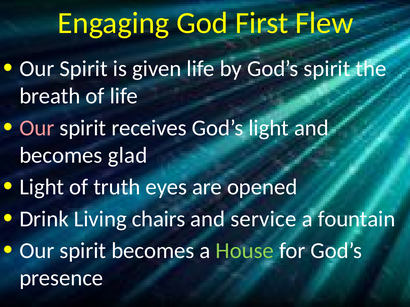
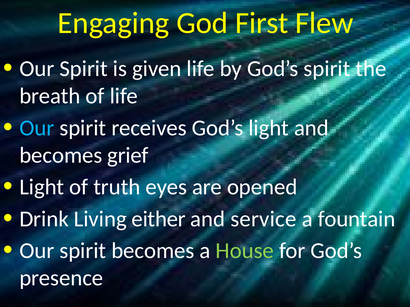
Our at (37, 128) colour: pink -> light blue
glad: glad -> grief
chairs: chairs -> either
